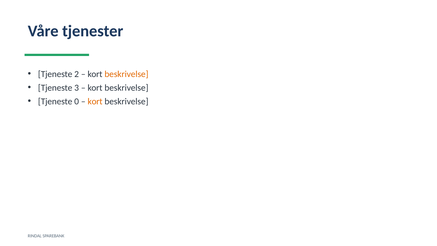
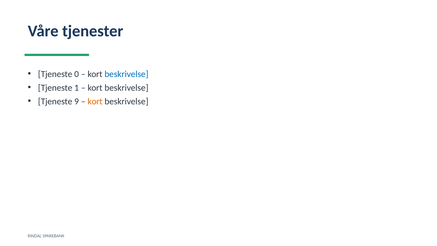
2: 2 -> 0
beskrivelse at (126, 74) colour: orange -> blue
3: 3 -> 1
0: 0 -> 9
